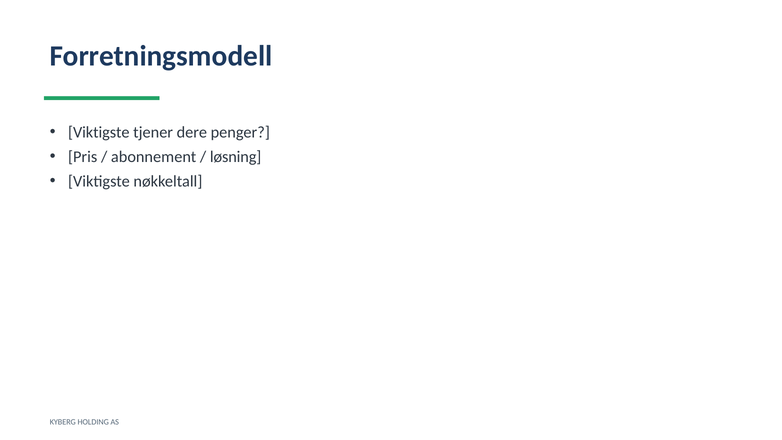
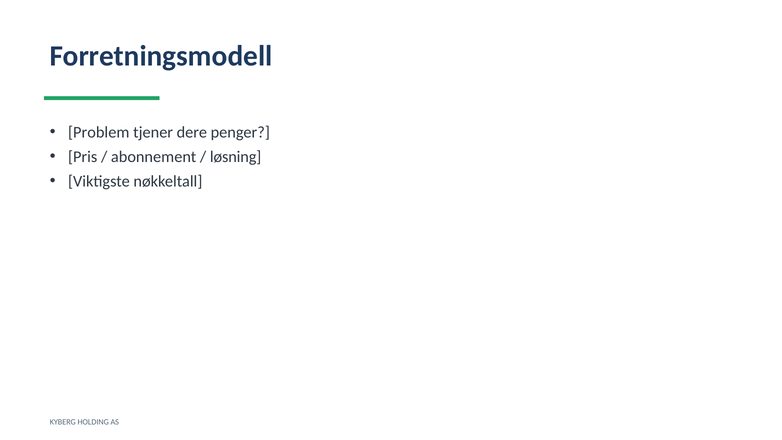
Viktigste at (99, 132): Viktigste -> Problem
